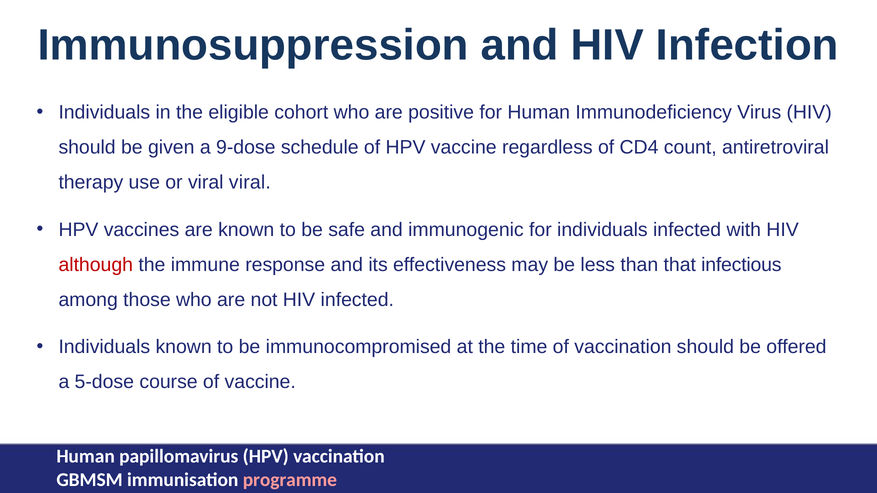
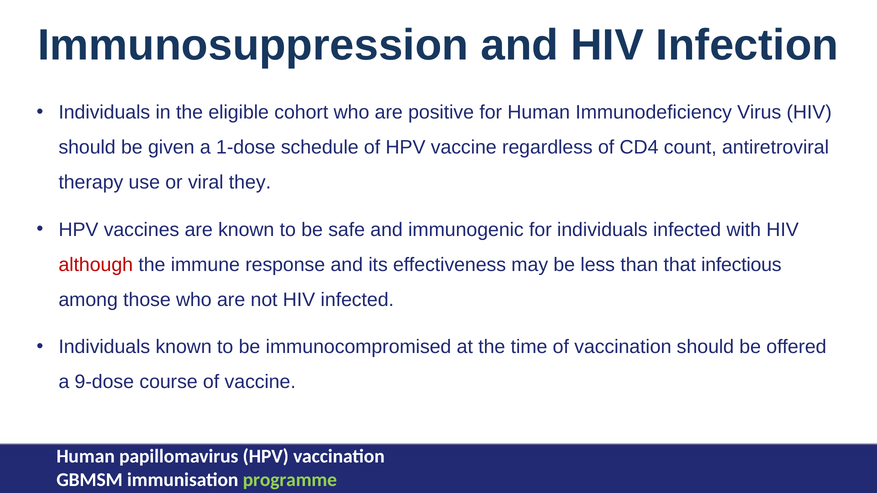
9-dose: 9-dose -> 1-dose
viral viral: viral -> they
5-dose: 5-dose -> 9-dose
programme colour: pink -> light green
